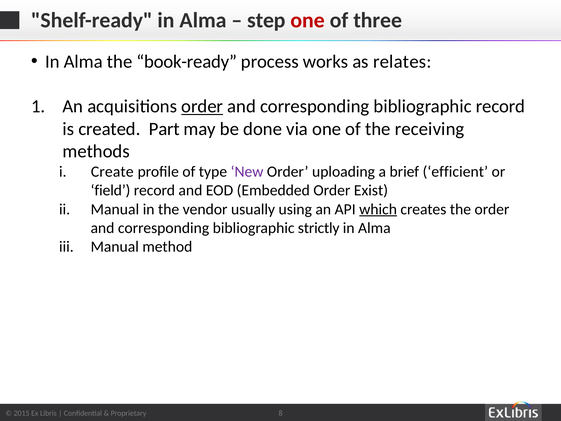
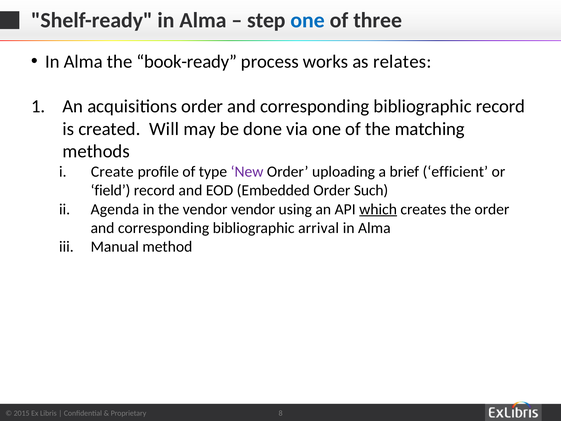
one at (308, 20) colour: red -> blue
order at (202, 106) underline: present -> none
Part: Part -> Will
receiving: receiving -> matching
Exist: Exist -> Such
Manual at (115, 209): Manual -> Agenda
vendor usually: usually -> vendor
strictly: strictly -> arrival
